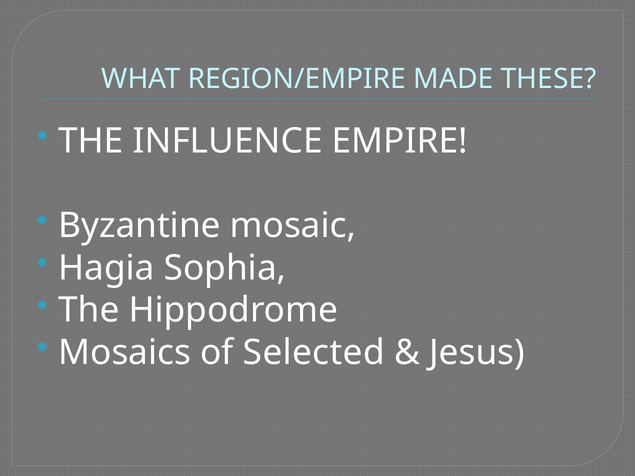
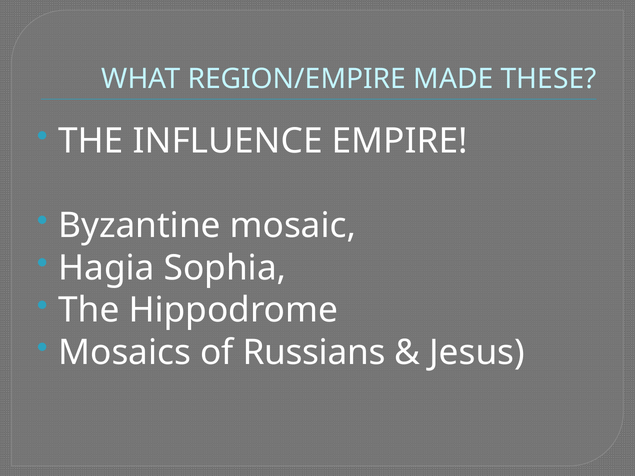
Selected: Selected -> Russians
